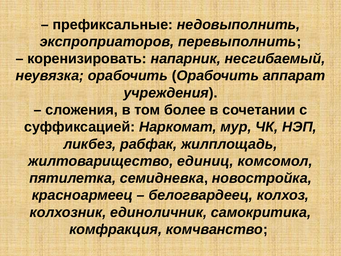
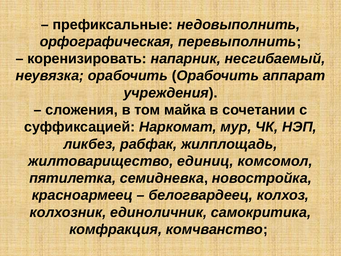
экспроприаторов: экспроприаторов -> орфографическая
более: более -> майка
